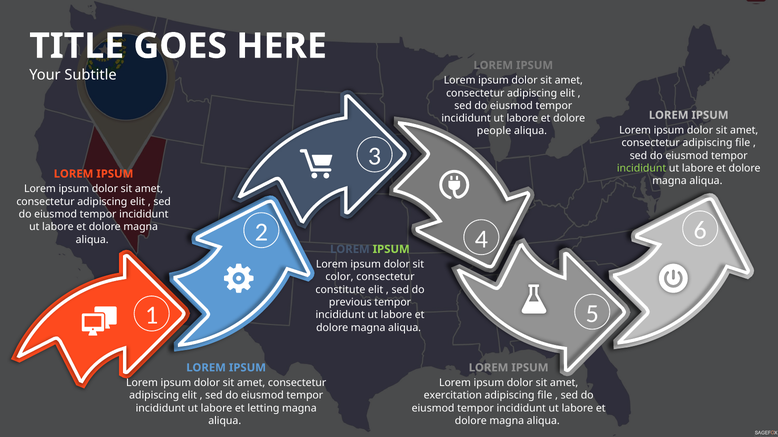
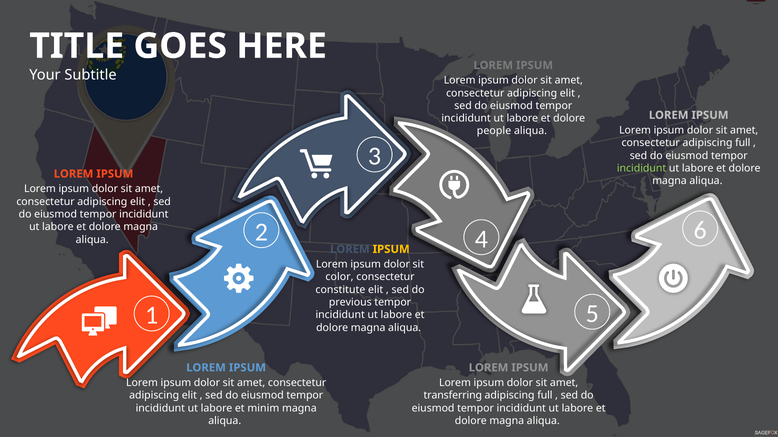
consectetur adipiscing file: file -> full
IPSUM at (391, 250) colour: light green -> yellow
exercitation: exercitation -> transferring
file at (545, 396): file -> full
letting: letting -> minim
